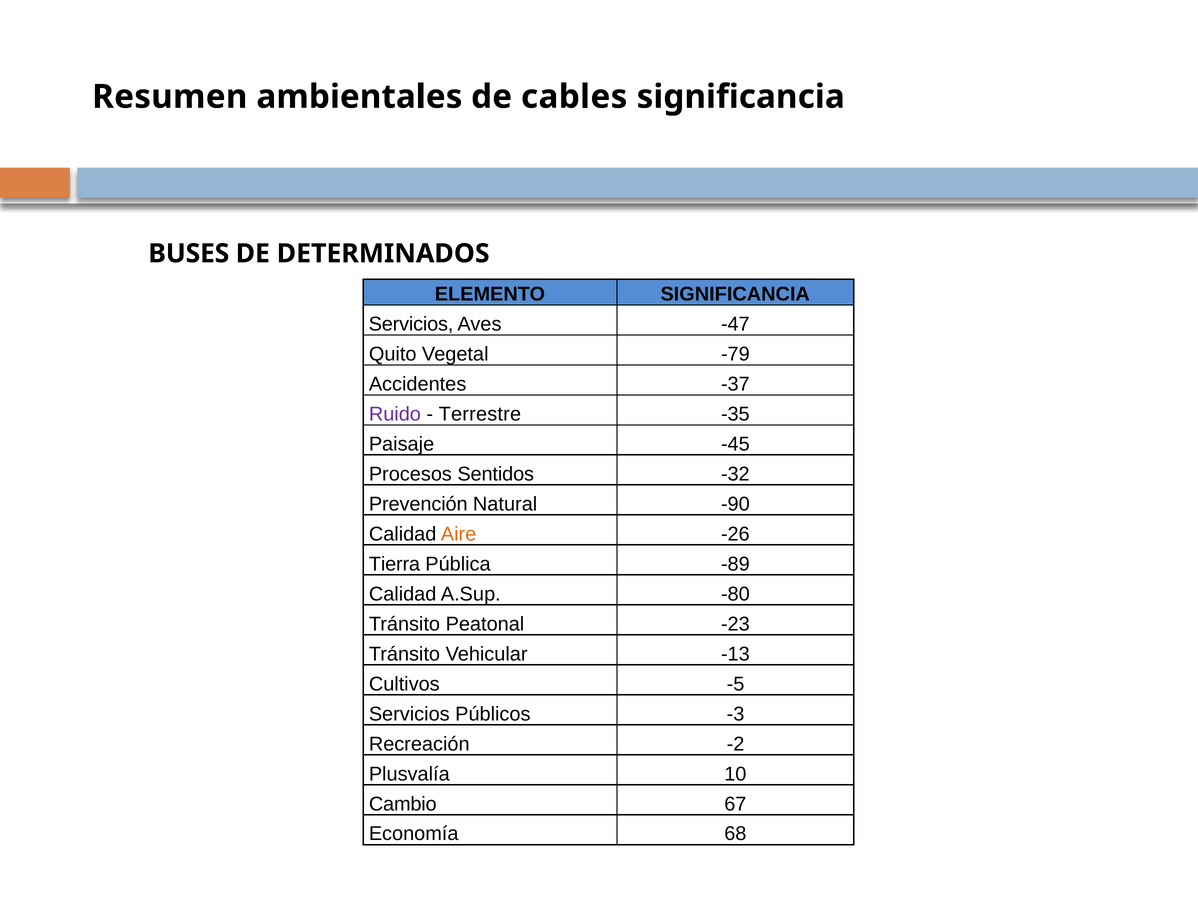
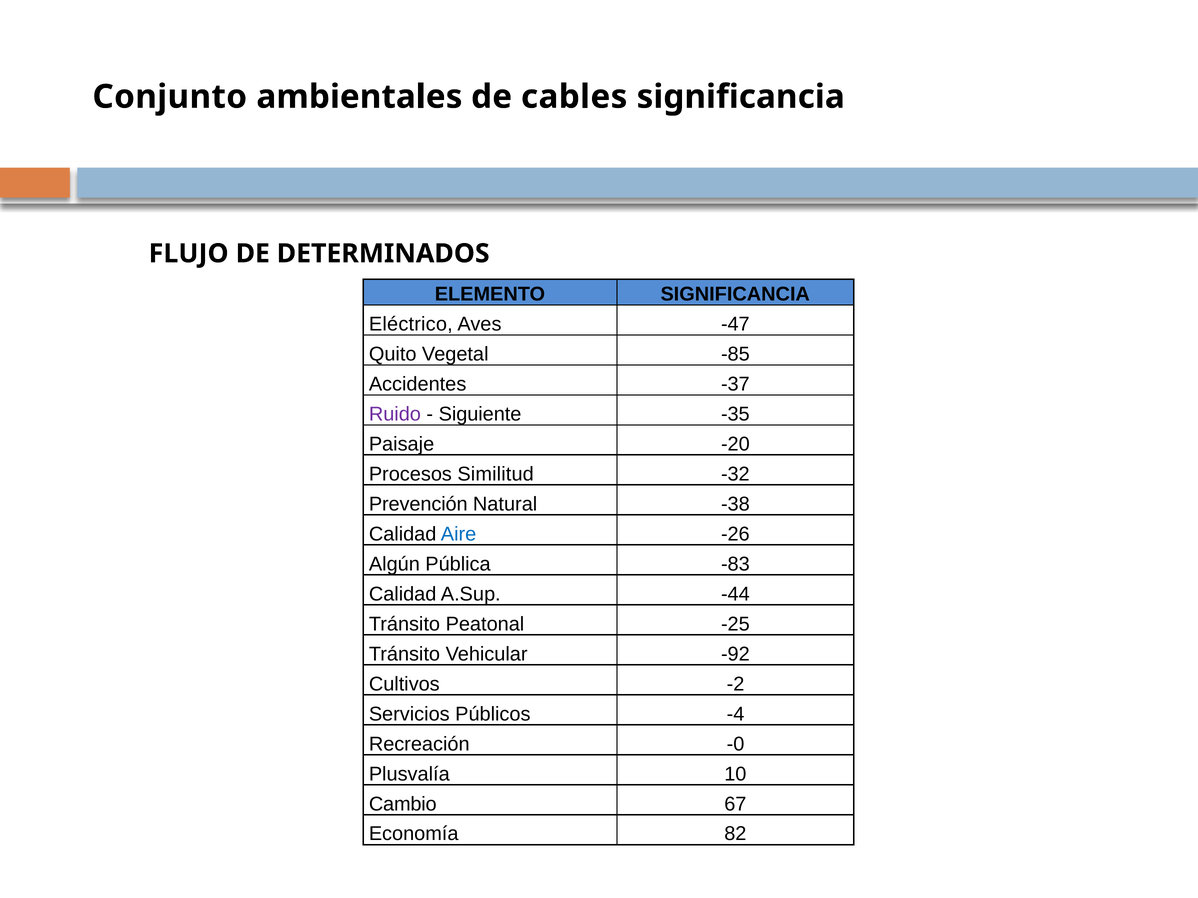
Resumen: Resumen -> Conjunto
BUSES: BUSES -> FLUJO
Servicios at (411, 324): Servicios -> Eléctrico
-79: -79 -> -85
Terrestre: Terrestre -> Siguiente
-45: -45 -> -20
Sentidos: Sentidos -> Similitud
-90: -90 -> -38
Aire colour: orange -> blue
Tierra: Tierra -> Algún
-89: -89 -> -83
-80: -80 -> -44
-23: -23 -> -25
-13: -13 -> -92
-5: -5 -> -2
-3: -3 -> -4
-2: -2 -> -0
68: 68 -> 82
